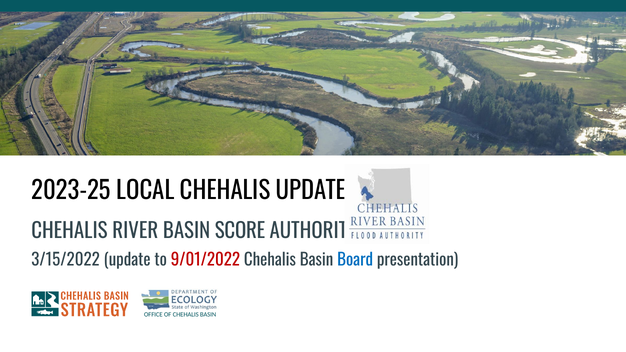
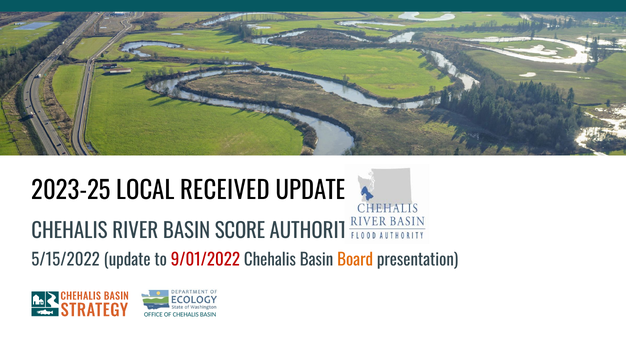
LOCAL CHEHALIS: CHEHALIS -> RECEIVED
3/15/2022: 3/15/2022 -> 5/15/2022
Board colour: blue -> orange
